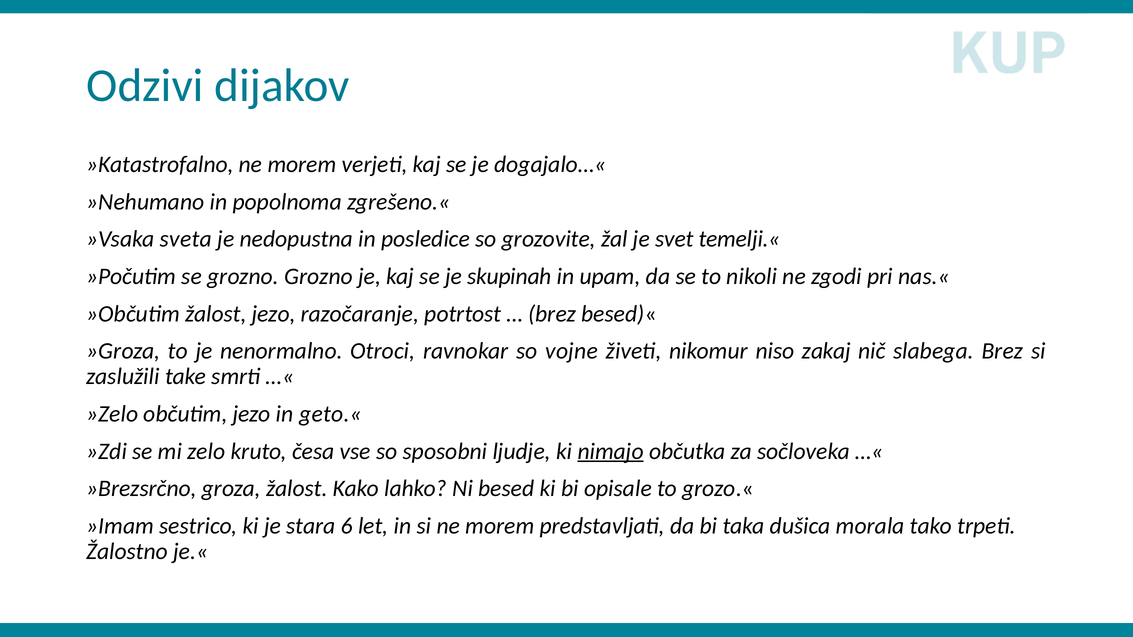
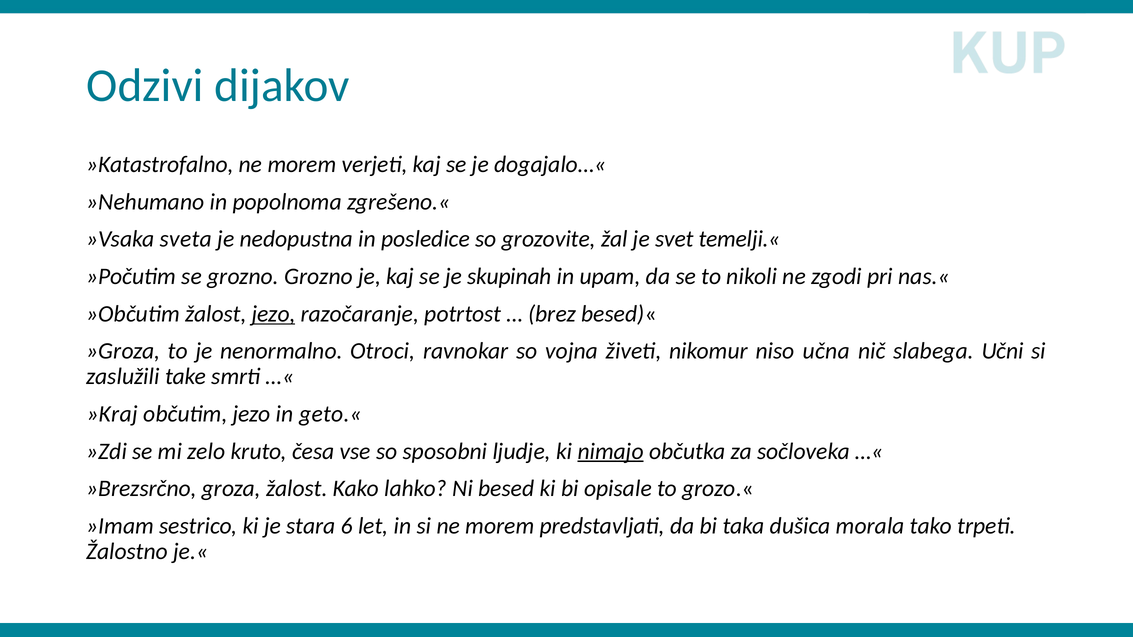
jezo at (274, 314) underline: none -> present
vojne: vojne -> vojna
zakaj: zakaj -> učna
slabega Brez: Brez -> Učni
»Zelo: »Zelo -> »Kraj
